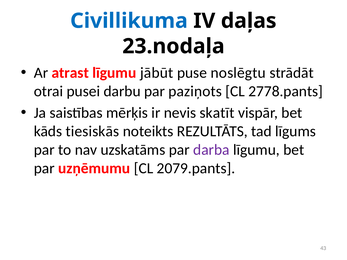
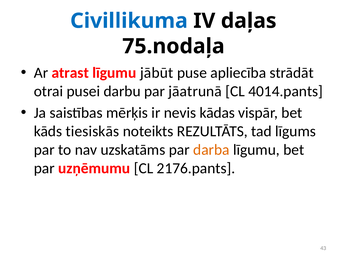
23.nodaļa: 23.nodaļa -> 75.nodaļa
noslēgtu: noslēgtu -> apliecība
paziņots: paziņots -> jāatrunā
2778.pants: 2778.pants -> 4014.pants
skatīt: skatīt -> kādas
darba colour: purple -> orange
2079.pants: 2079.pants -> 2176.pants
